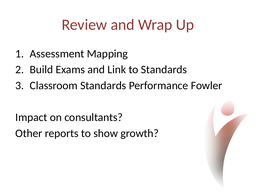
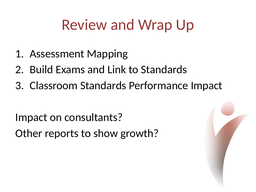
Performance Fowler: Fowler -> Impact
